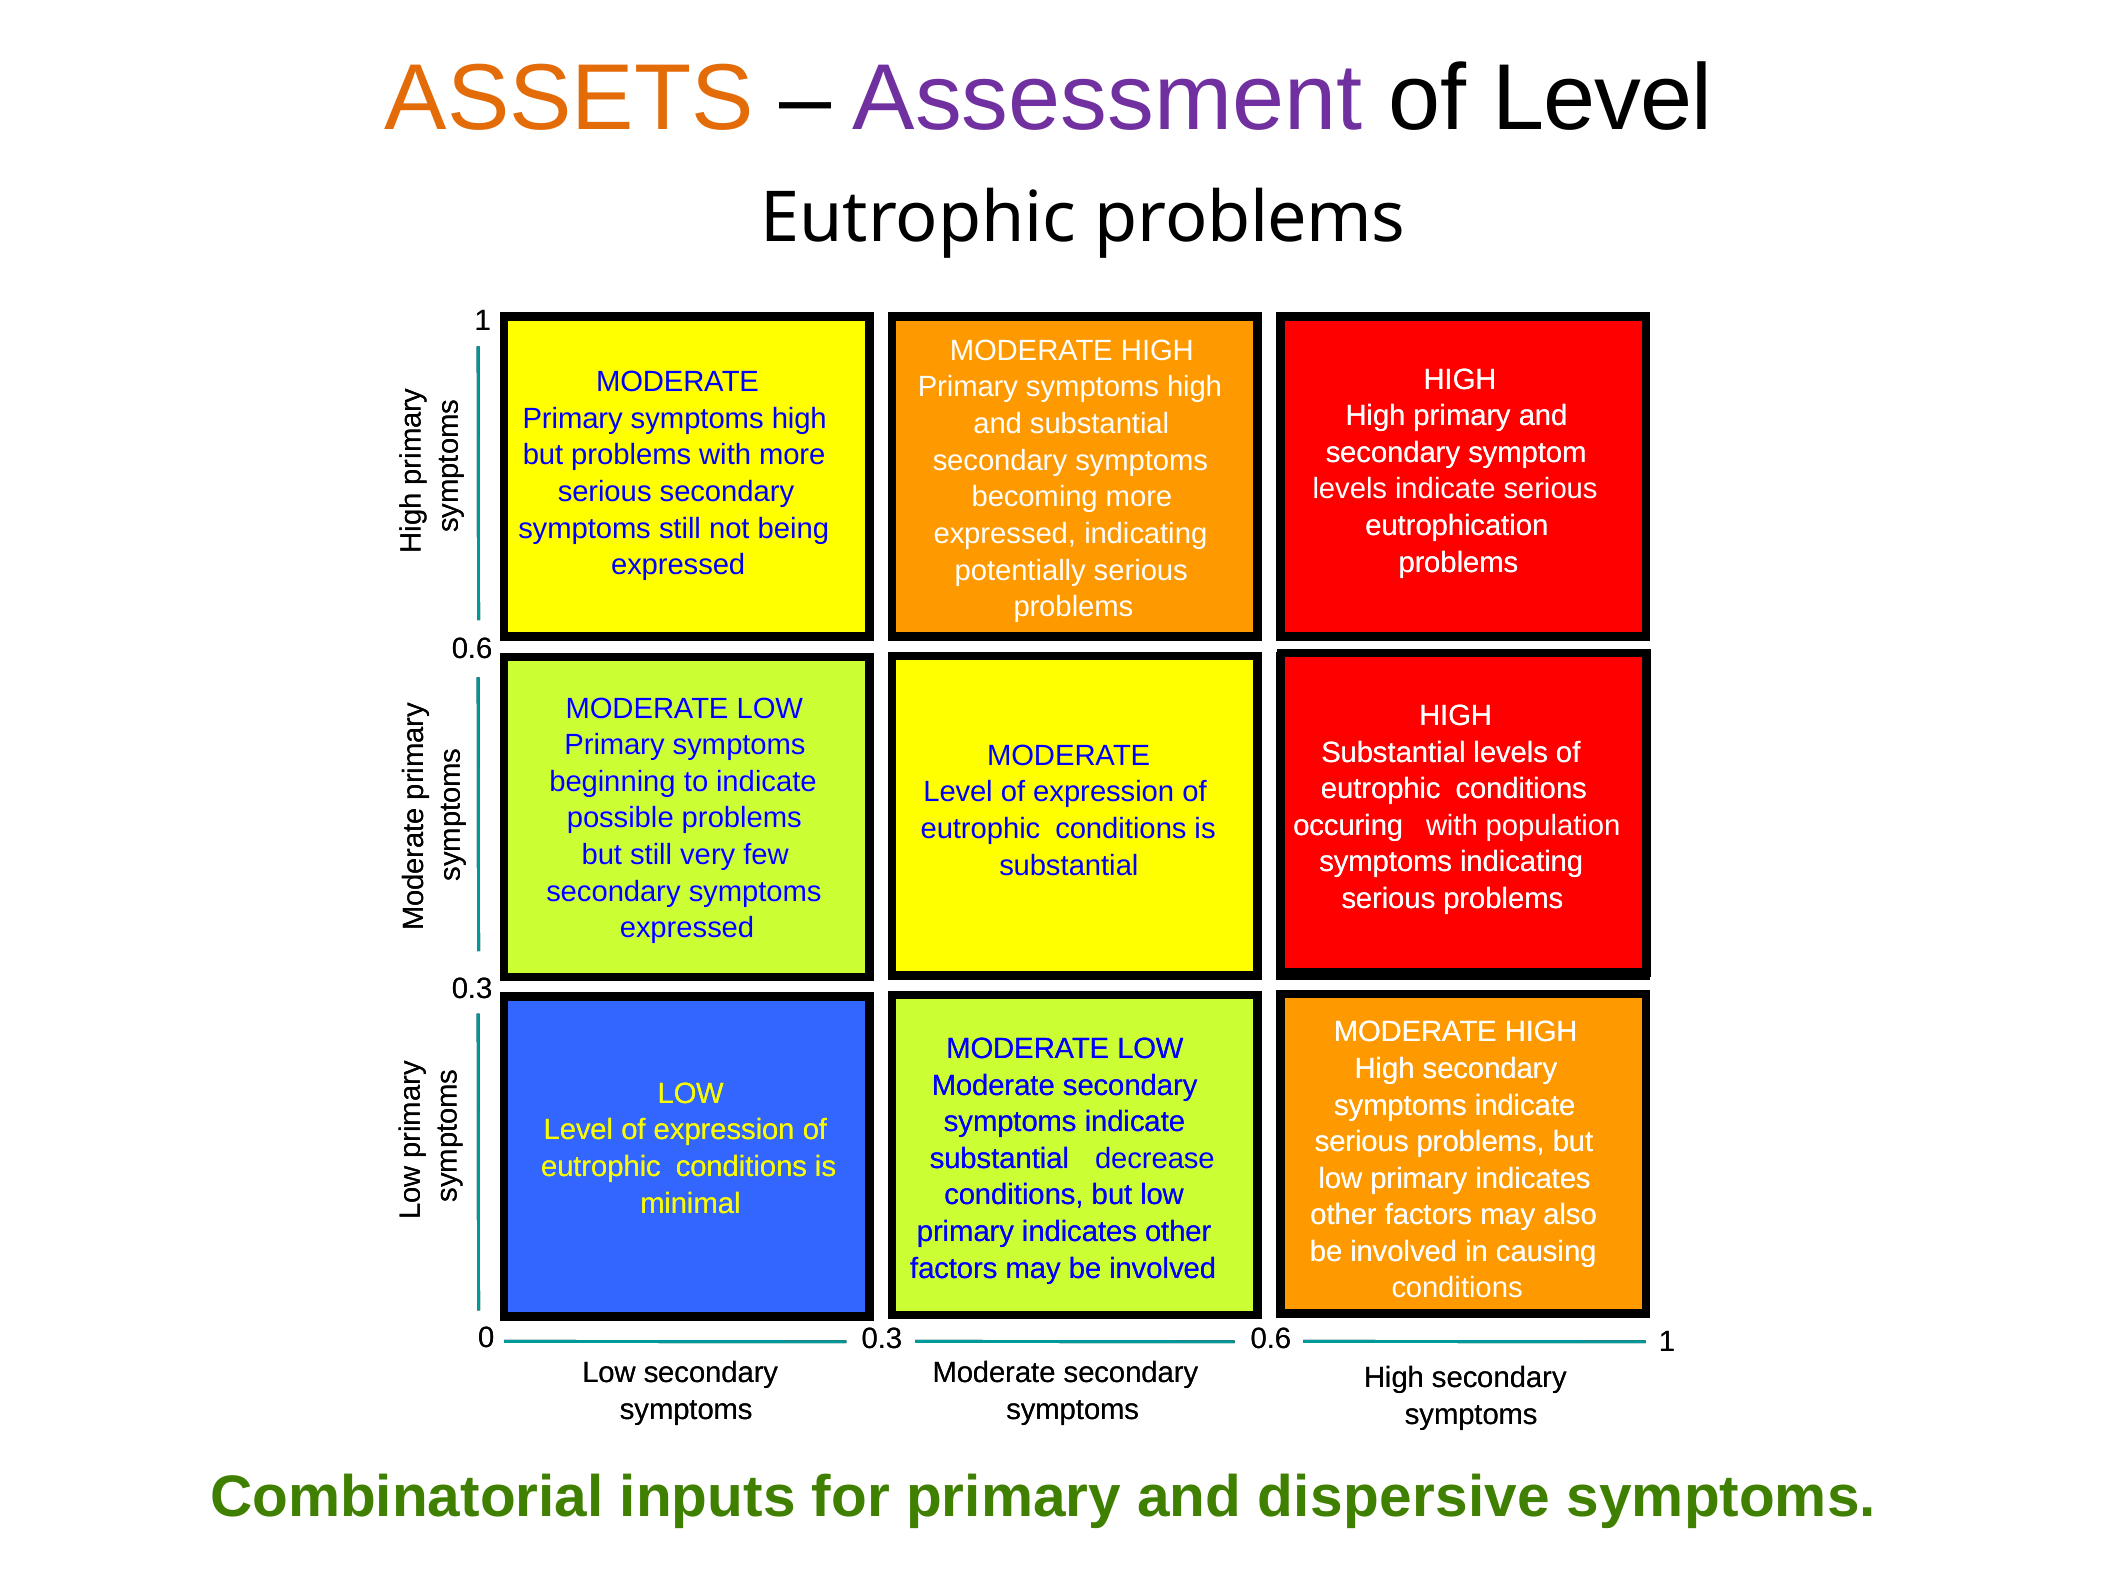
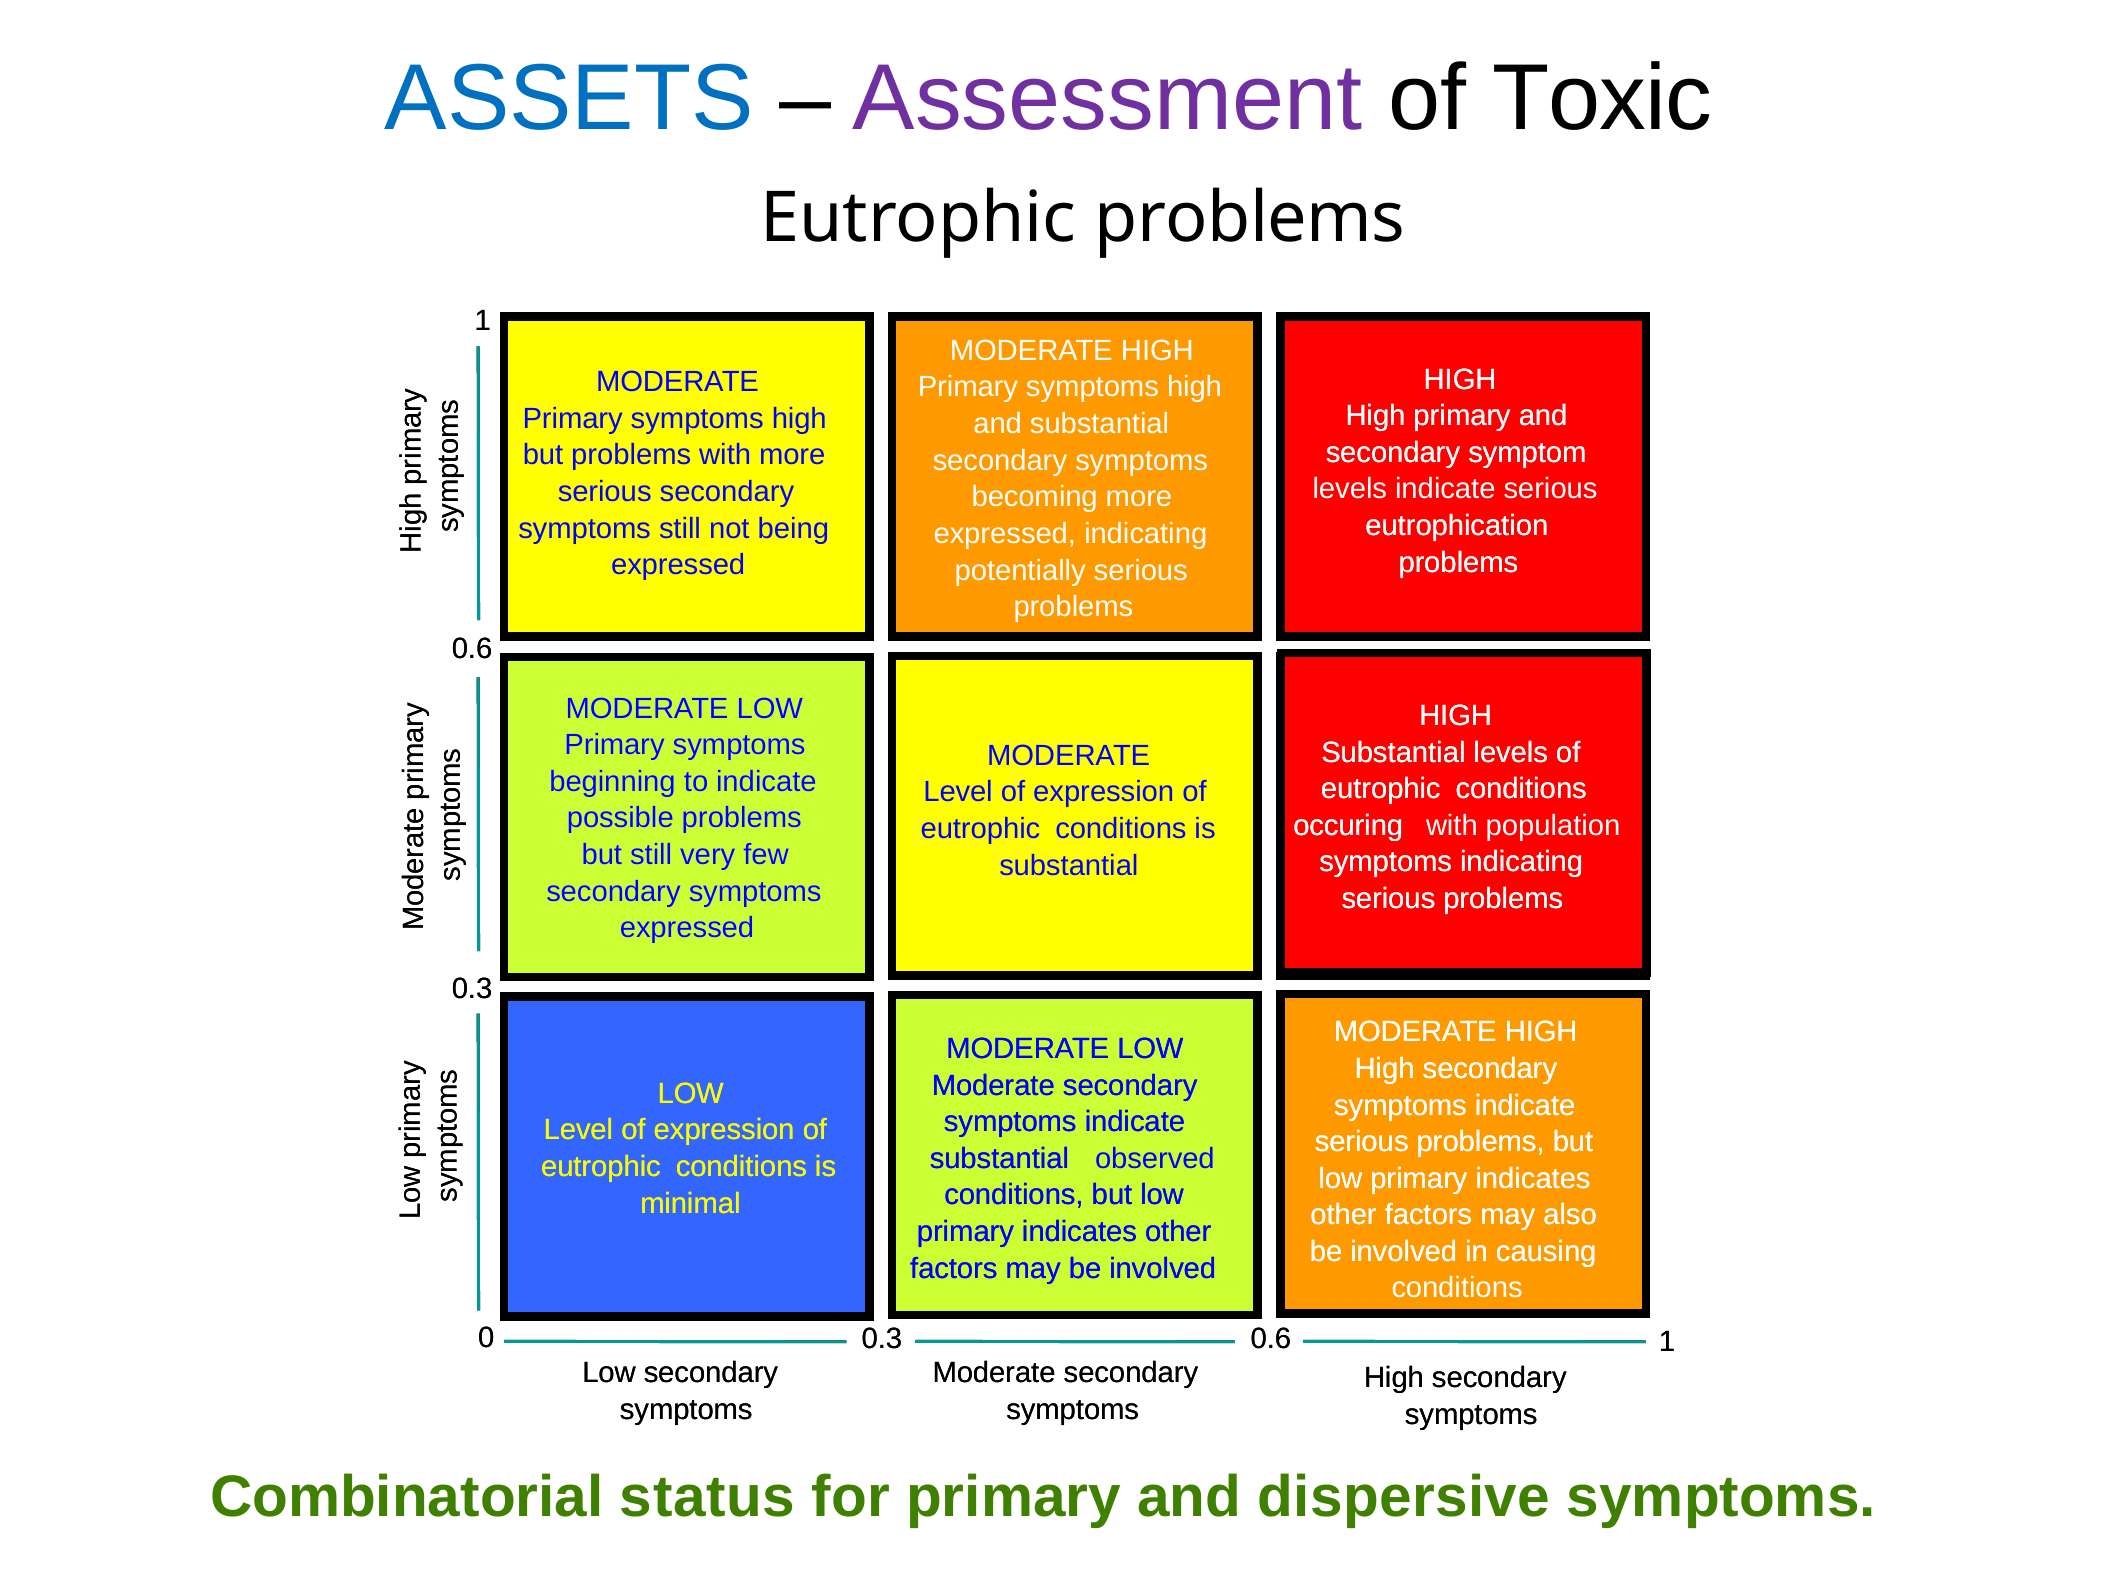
ASSETS colour: orange -> blue
of Level: Level -> Toxic
decrease: decrease -> observed
inputs: inputs -> status
